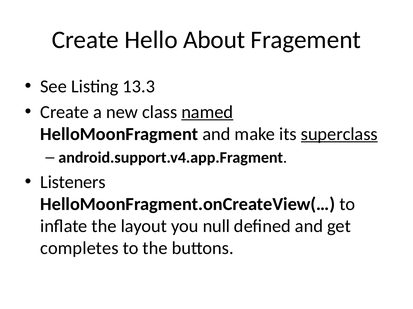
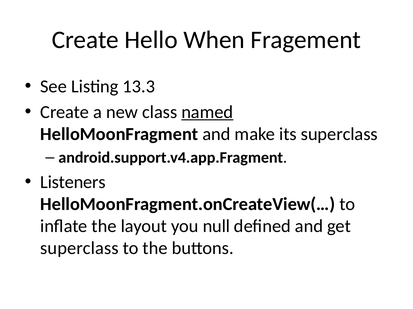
About: About -> When
superclass at (339, 134) underline: present -> none
completes at (79, 249): completes -> superclass
